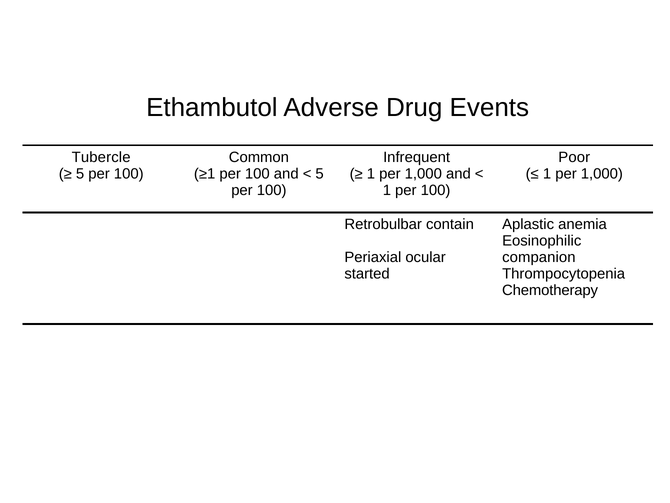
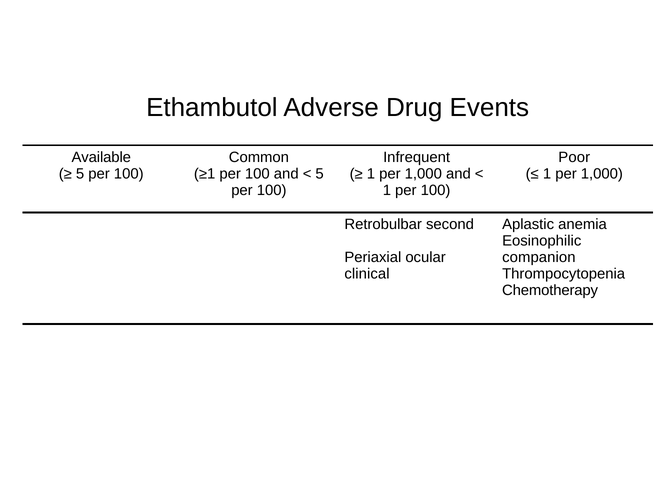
Tubercle: Tubercle -> Available
contain: contain -> second
started: started -> clinical
